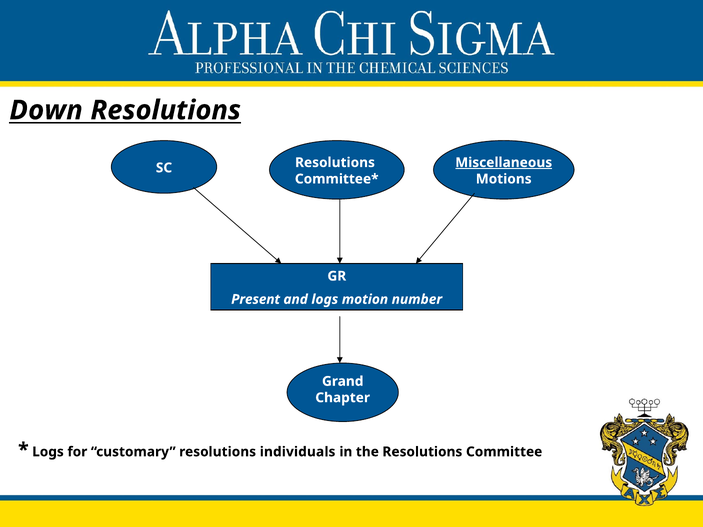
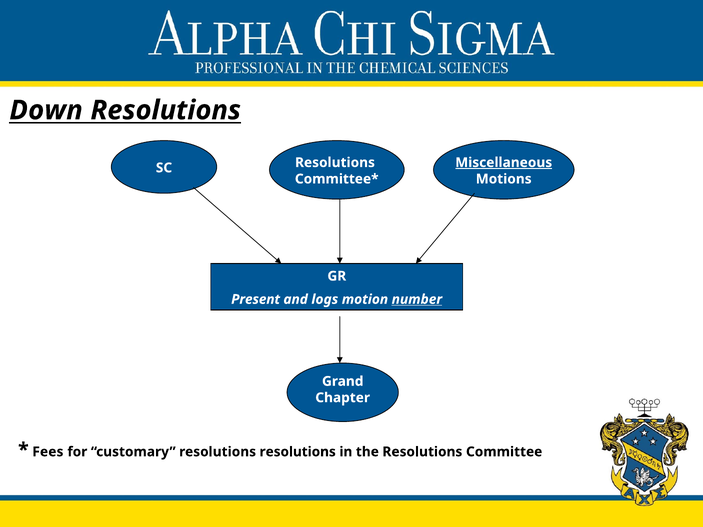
number underline: none -> present
Logs at (48, 452): Logs -> Fees
resolutions individuals: individuals -> resolutions
